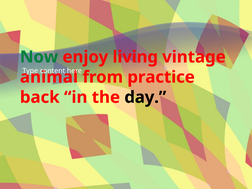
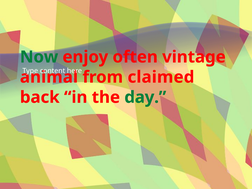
living: living -> often
practice: practice -> claimed
day colour: black -> green
